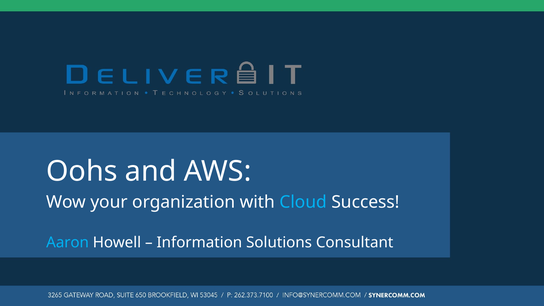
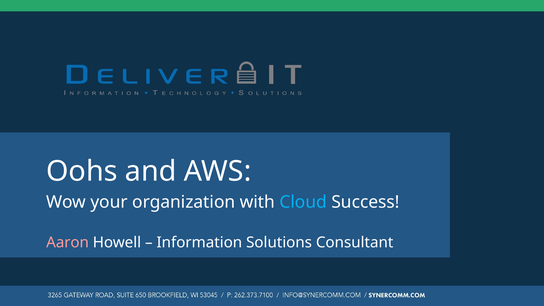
Aaron colour: light blue -> pink
